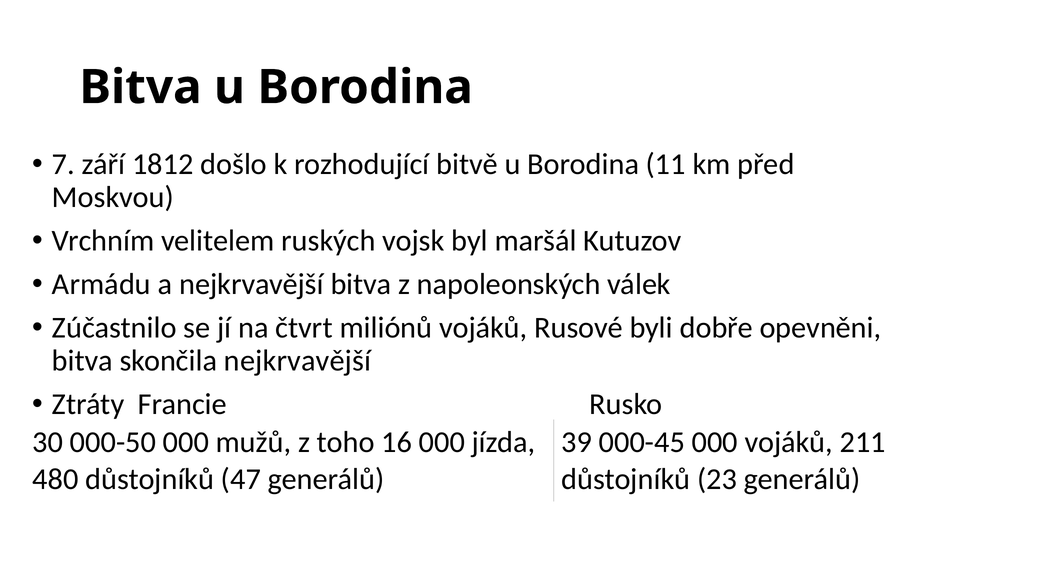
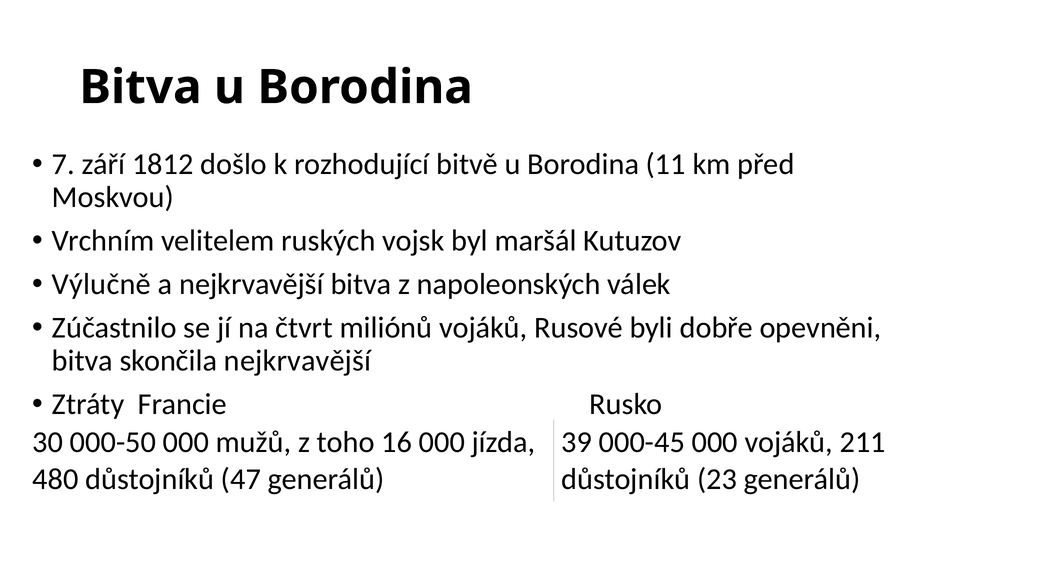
Armádu: Armádu -> Výlučně
